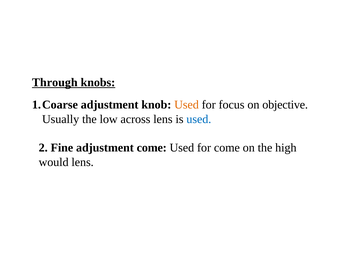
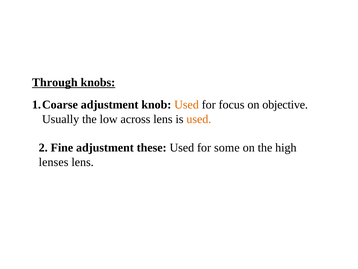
used at (199, 119) colour: blue -> orange
adjustment come: come -> these
for come: come -> some
would: would -> lenses
